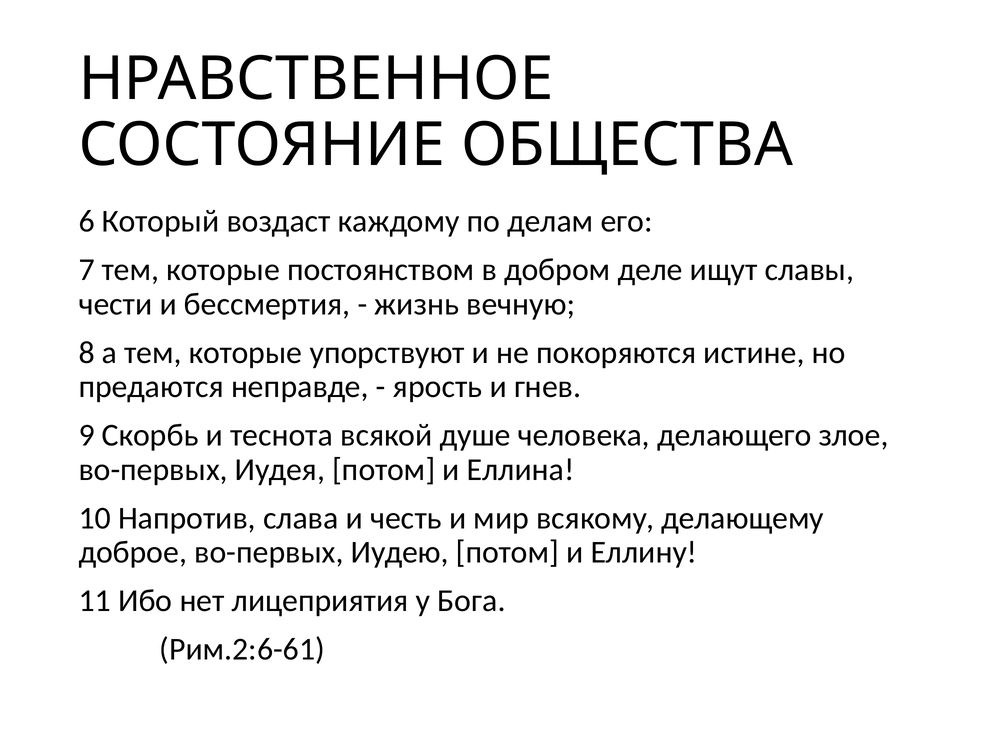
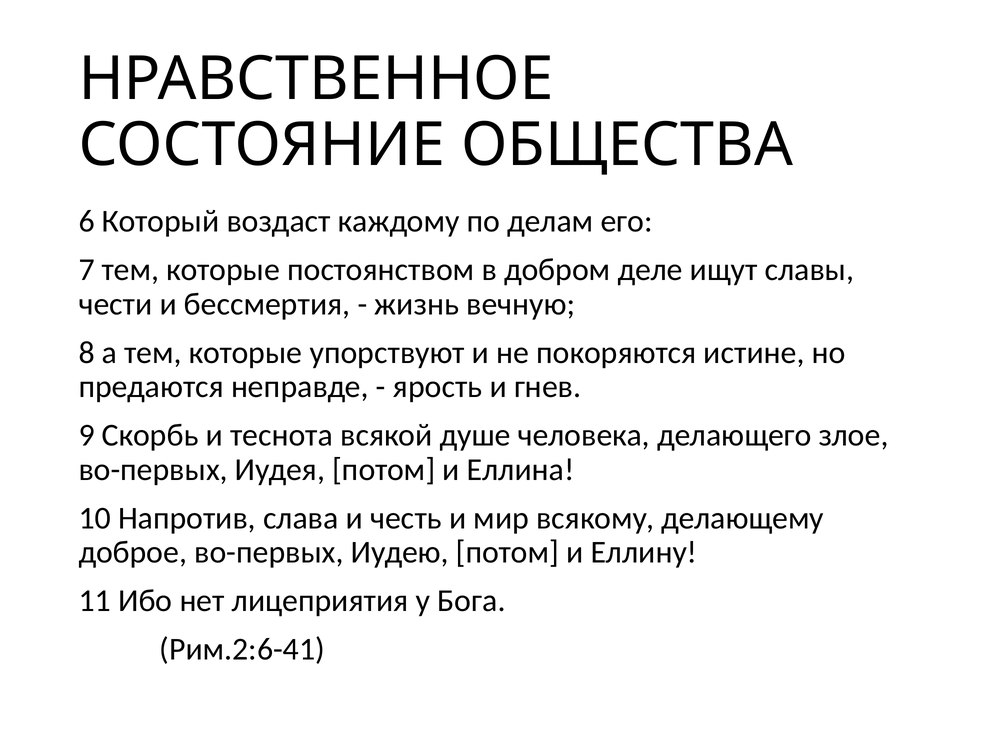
Рим.2:6-61: Рим.2:6-61 -> Рим.2:6-41
